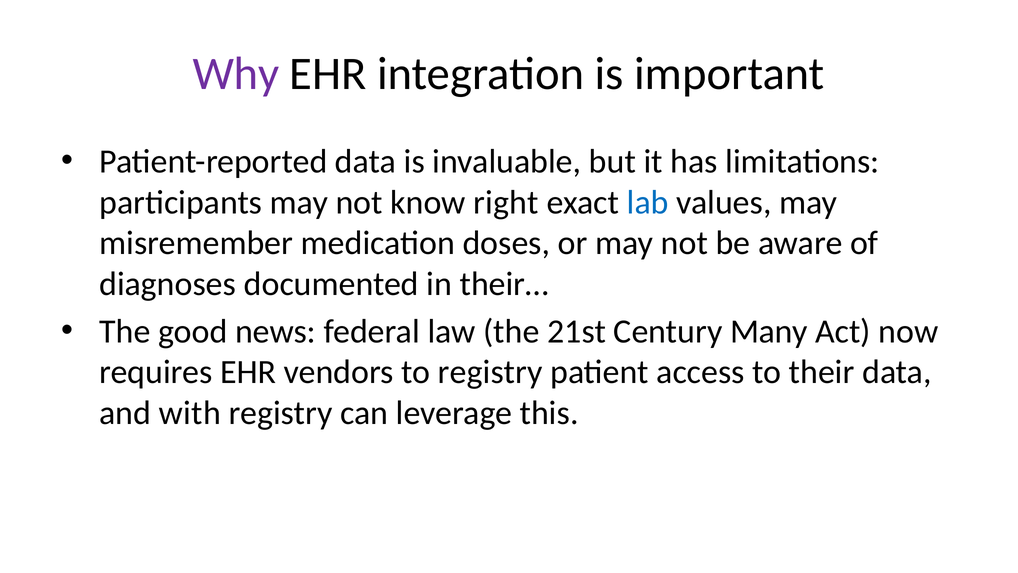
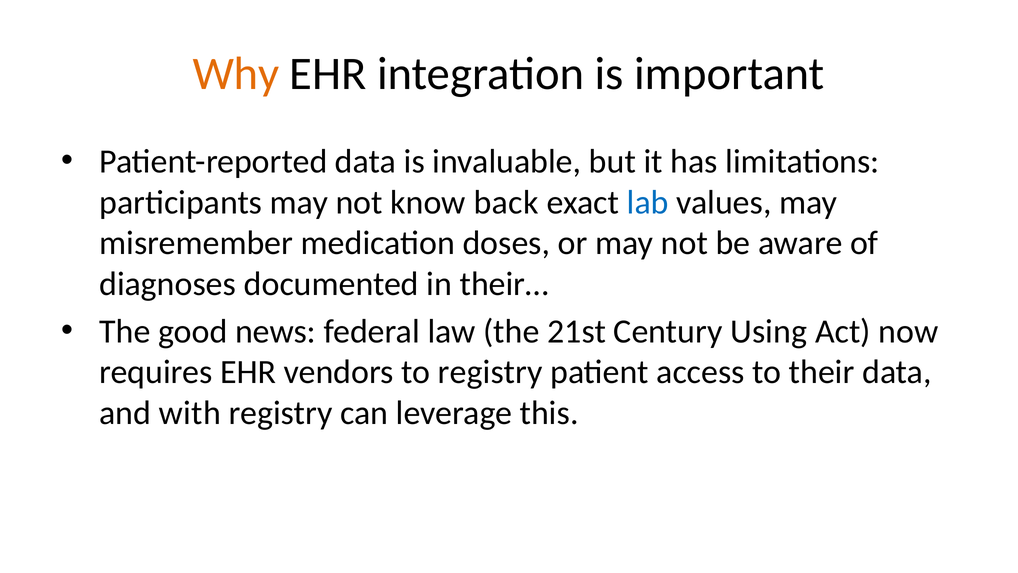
Why colour: purple -> orange
right: right -> back
Many: Many -> Using
